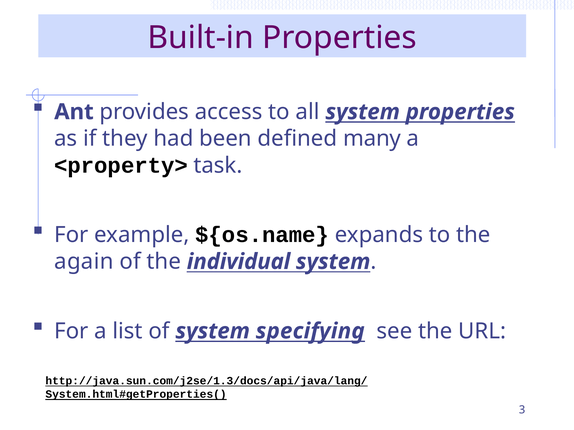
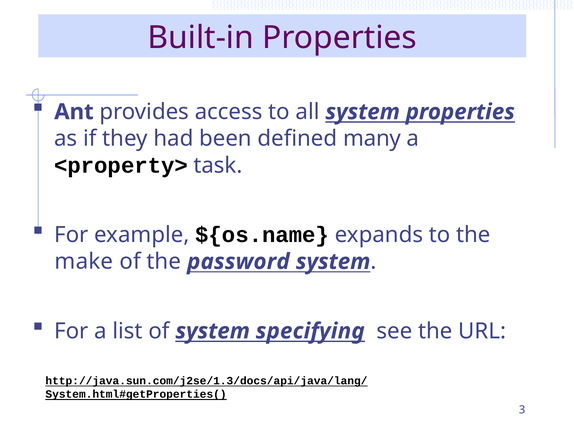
again: again -> make
individual: individual -> password
